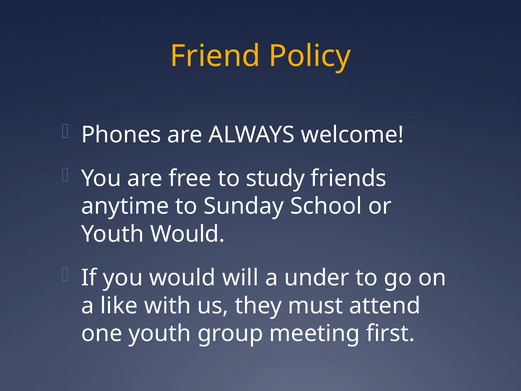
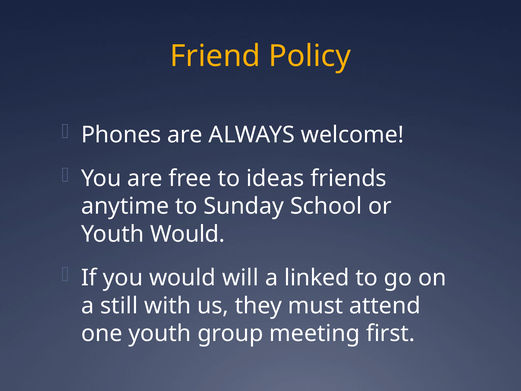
study: study -> ideas
under: under -> linked
like: like -> still
